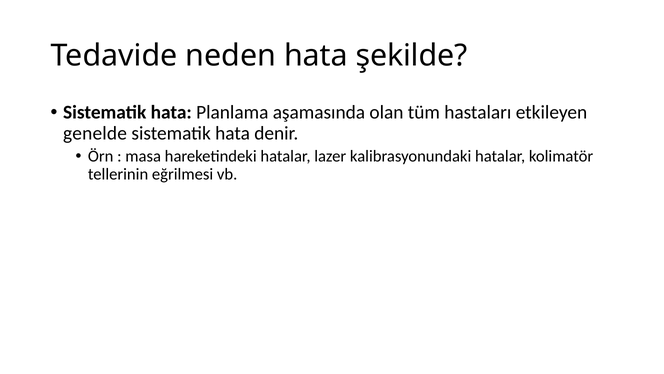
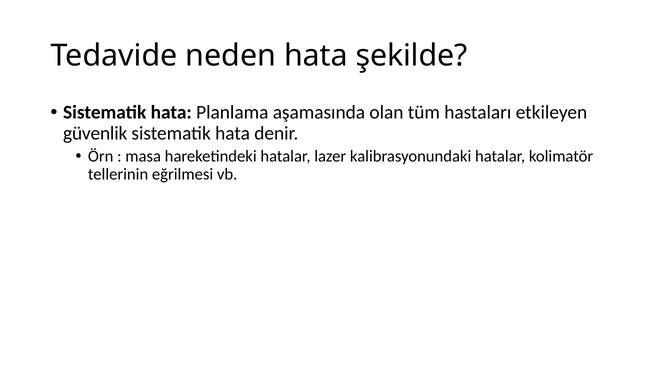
genelde: genelde -> güvenlik
